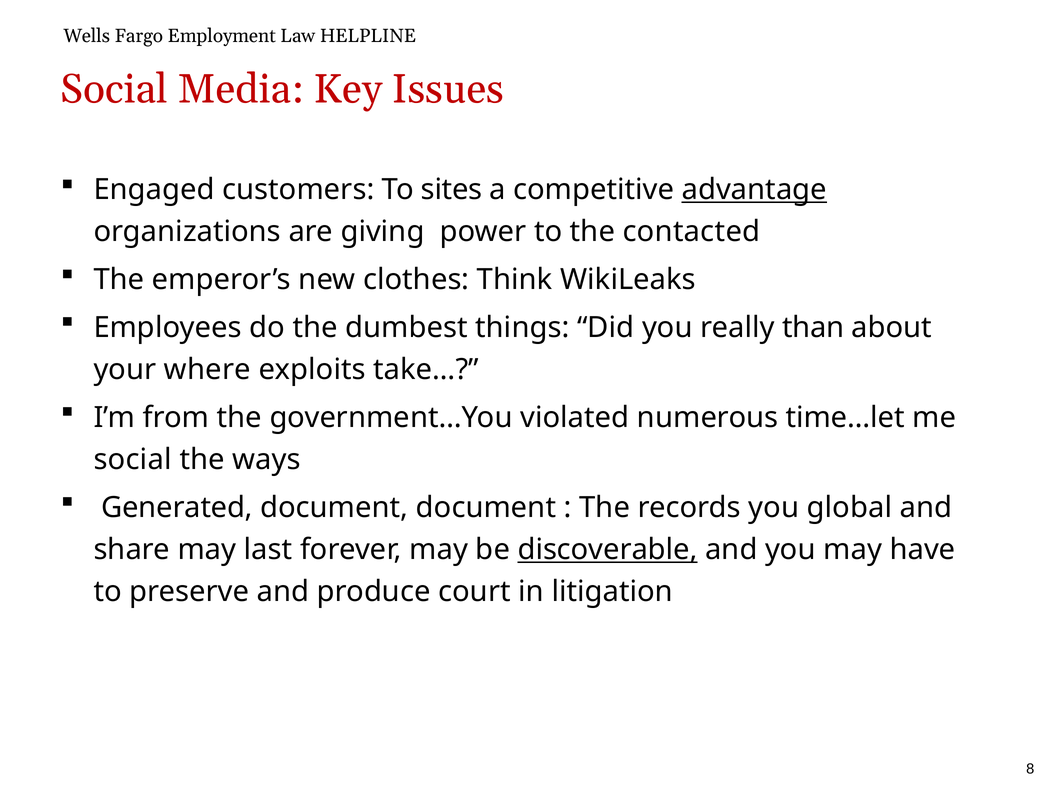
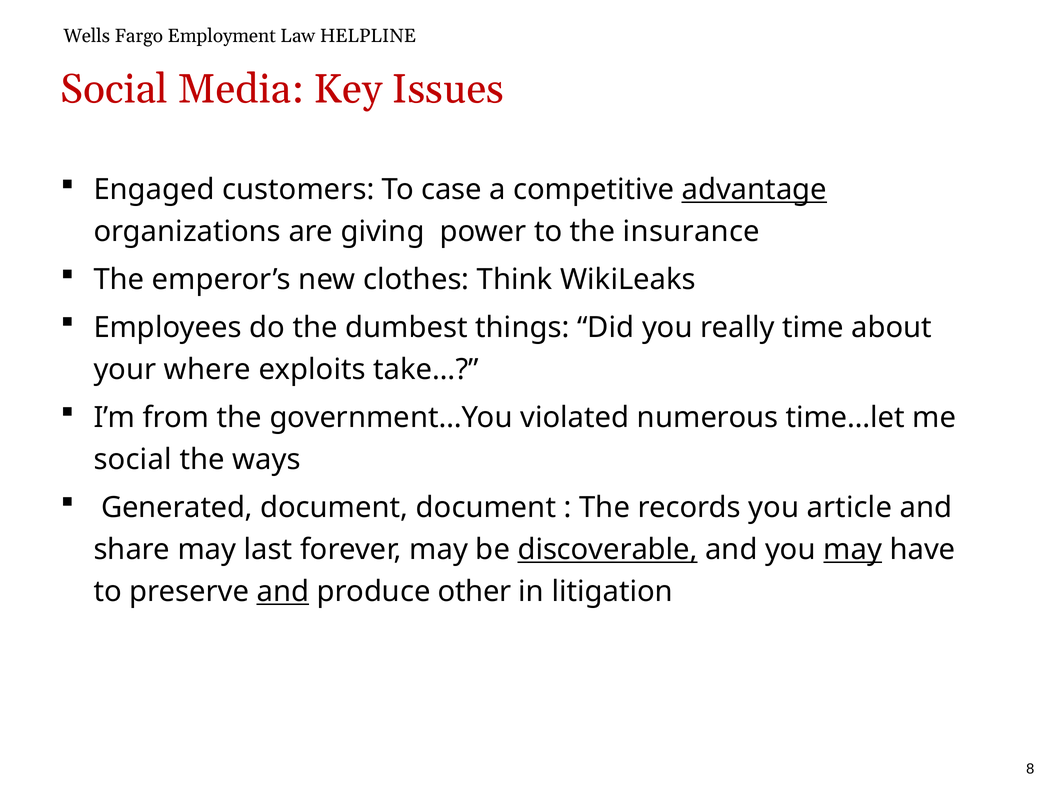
sites: sites -> case
contacted: contacted -> insurance
than: than -> time
global: global -> article
may at (853, 549) underline: none -> present
and at (283, 591) underline: none -> present
court: court -> other
